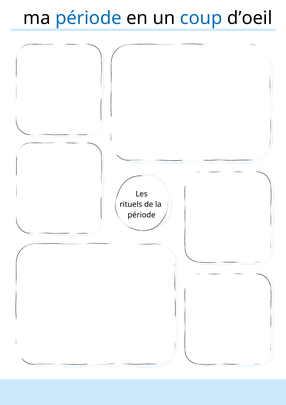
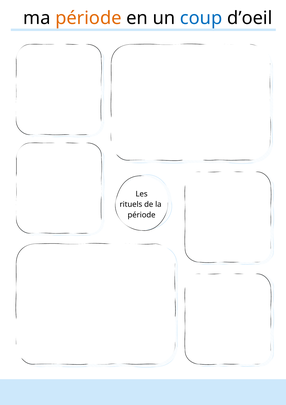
période at (88, 18) colour: blue -> orange
